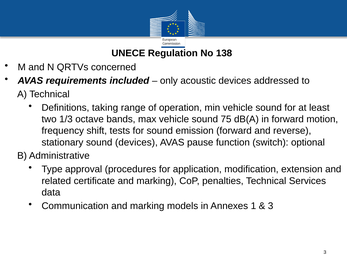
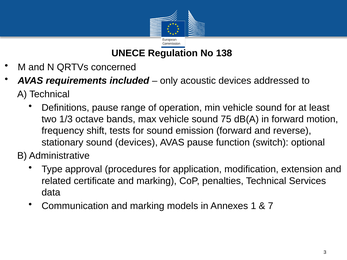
Definitions taking: taking -> pause
3 at (271, 206): 3 -> 7
